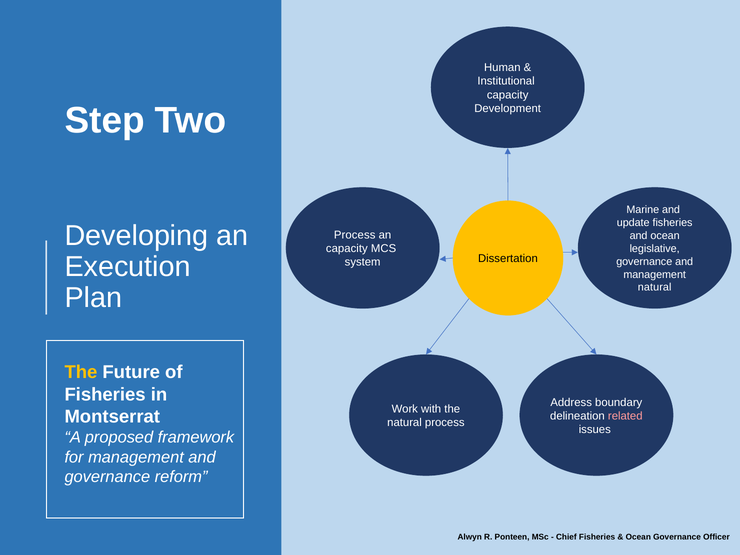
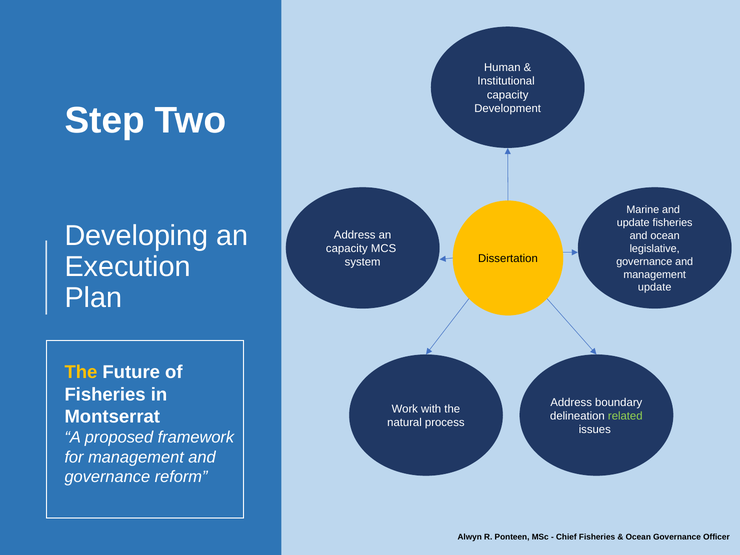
Process at (355, 235): Process -> Address
natural at (655, 287): natural -> update
related colour: pink -> light green
